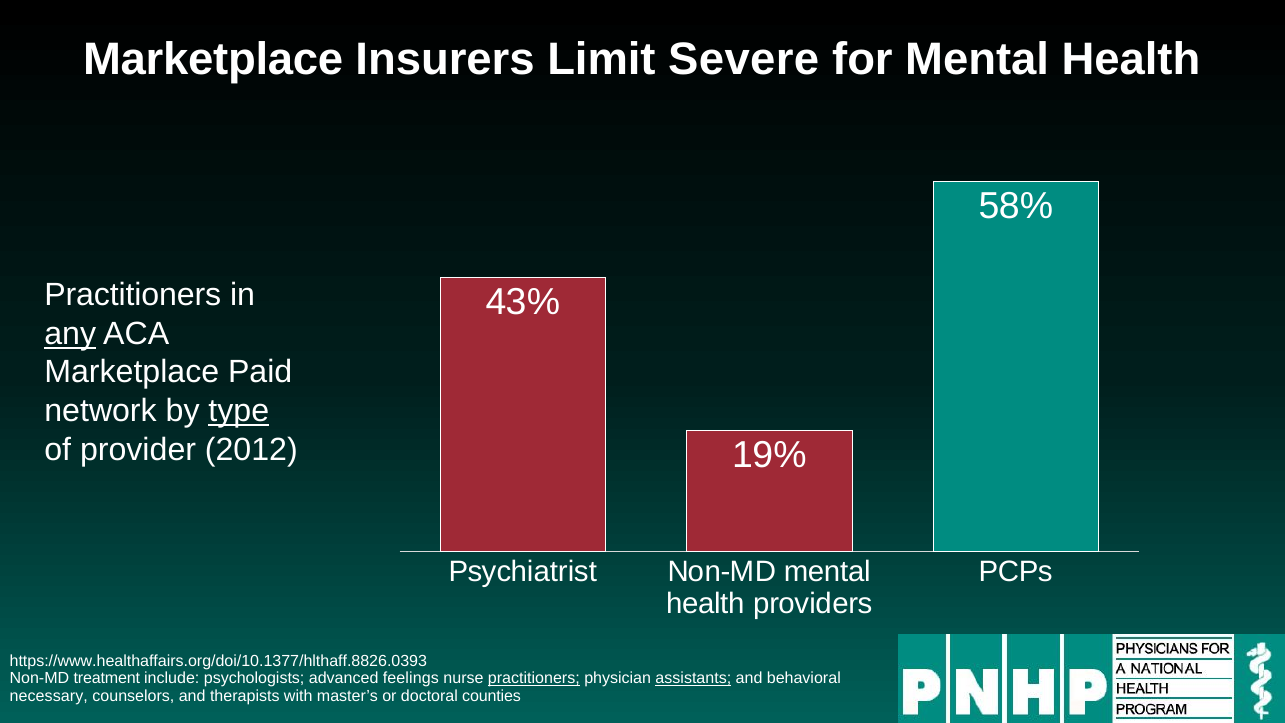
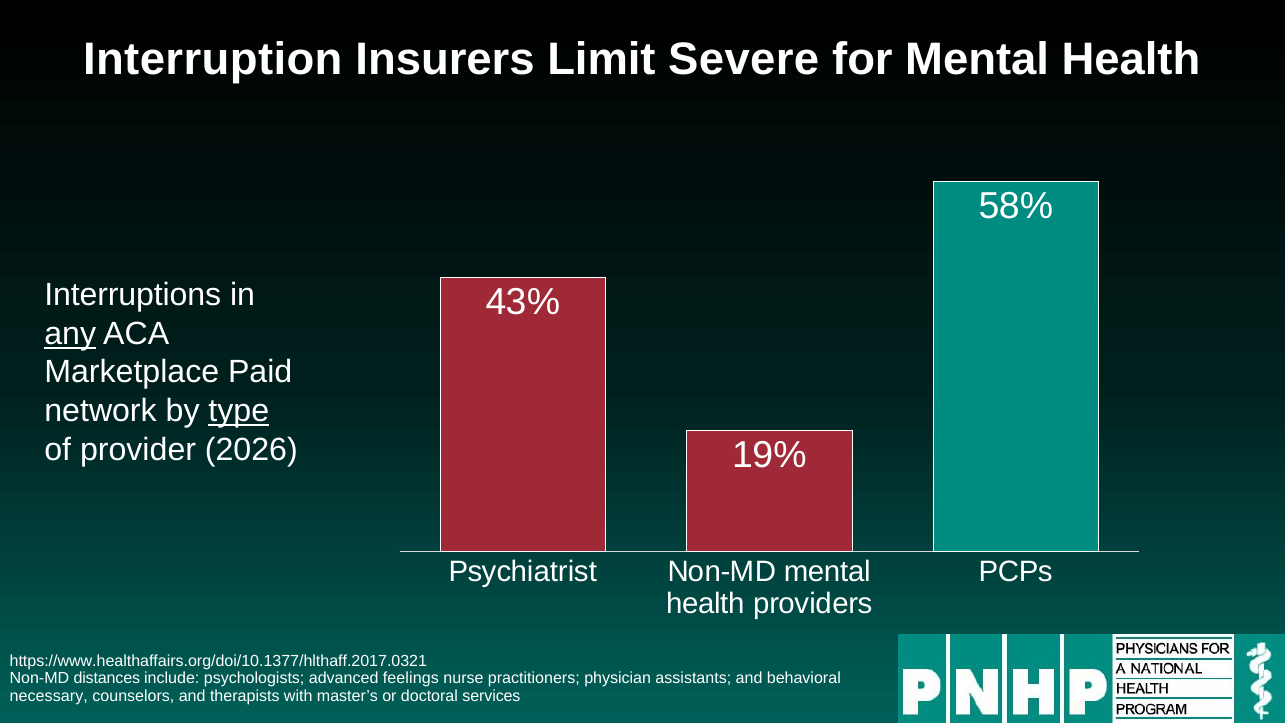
Marketplace at (213, 60): Marketplace -> Interruption
Practitioners at (133, 295): Practitioners -> Interruptions
2012: 2012 -> 2026
https://www.healthaffairs.org/doi/10.1377/hlthaff.8826.0393: https://www.healthaffairs.org/doi/10.1377/hlthaff.8826.0393 -> https://www.healthaffairs.org/doi/10.1377/hlthaff.2017.0321
treatment: treatment -> distances
practitioners at (534, 678) underline: present -> none
assistants underline: present -> none
counties: counties -> services
